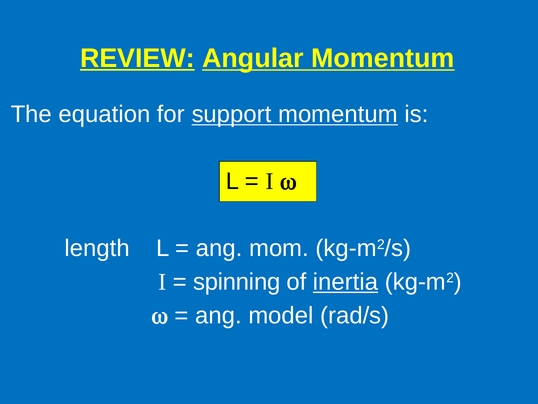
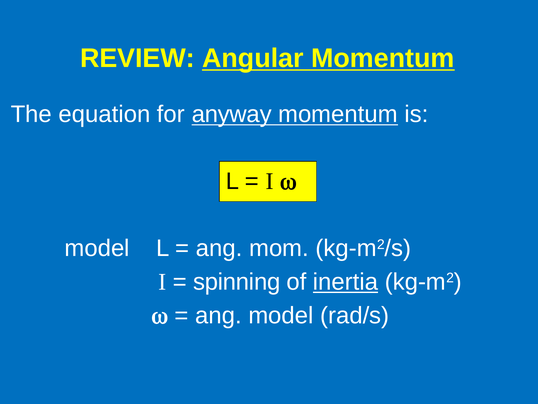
REVIEW underline: present -> none
support: support -> anyway
length at (97, 248): length -> model
